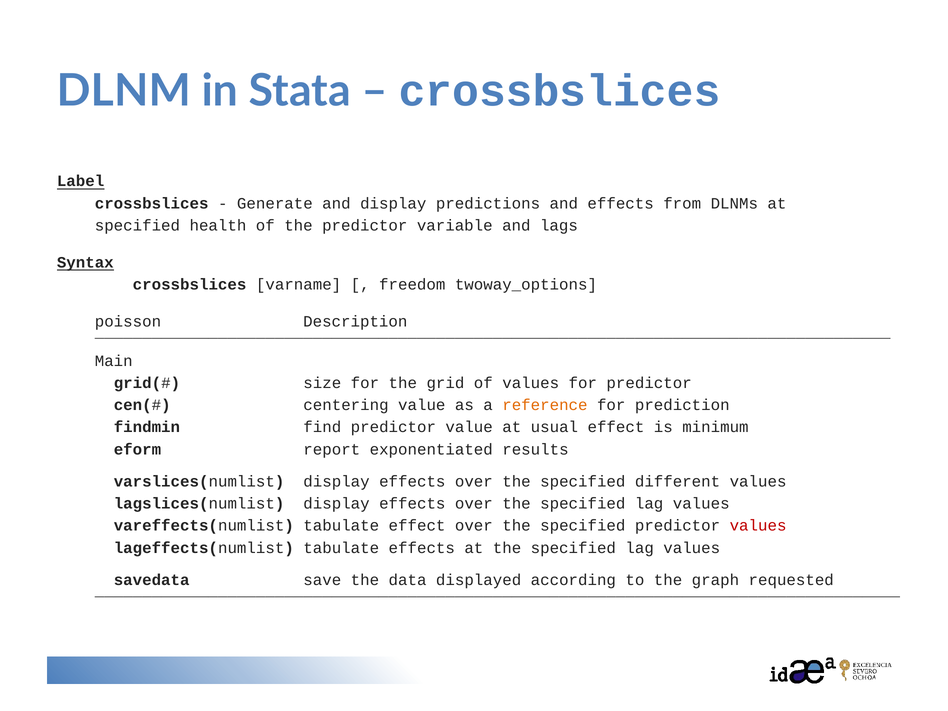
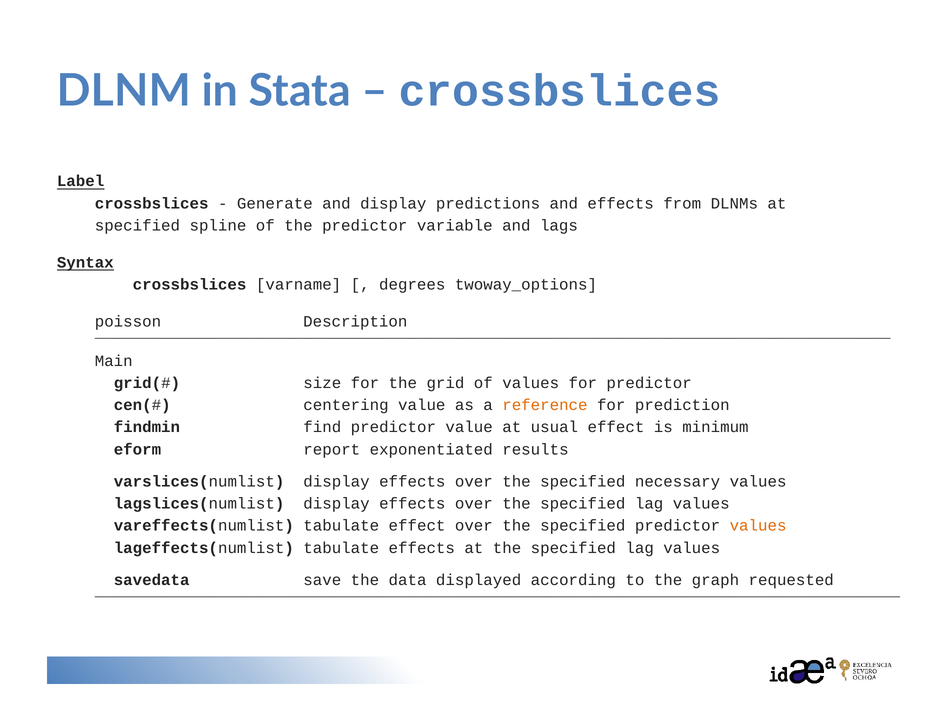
health: health -> spline
freedom: freedom -> degrees
different: different -> necessary
values at (758, 526) colour: red -> orange
